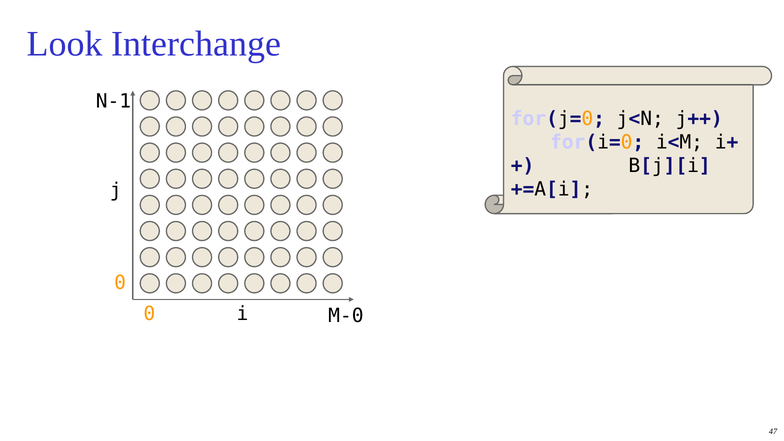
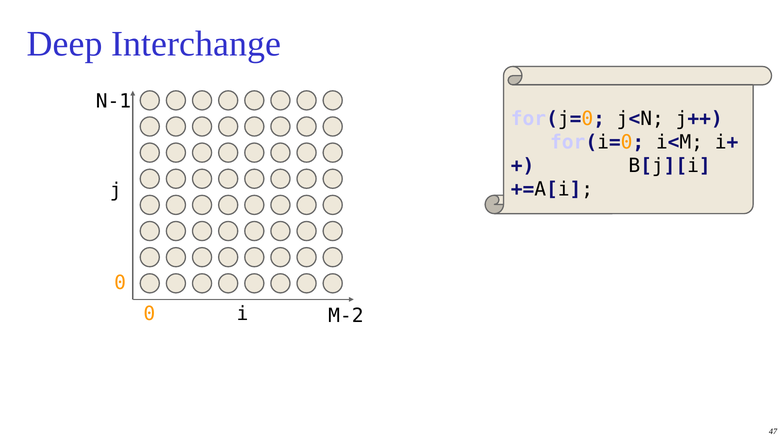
Look: Look -> Deep
M-0: M-0 -> M-2
